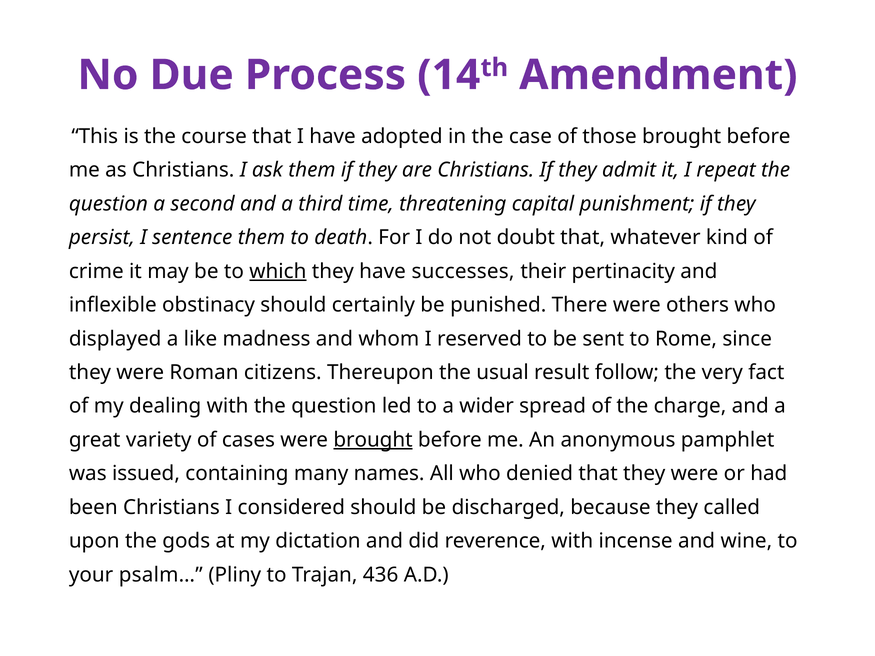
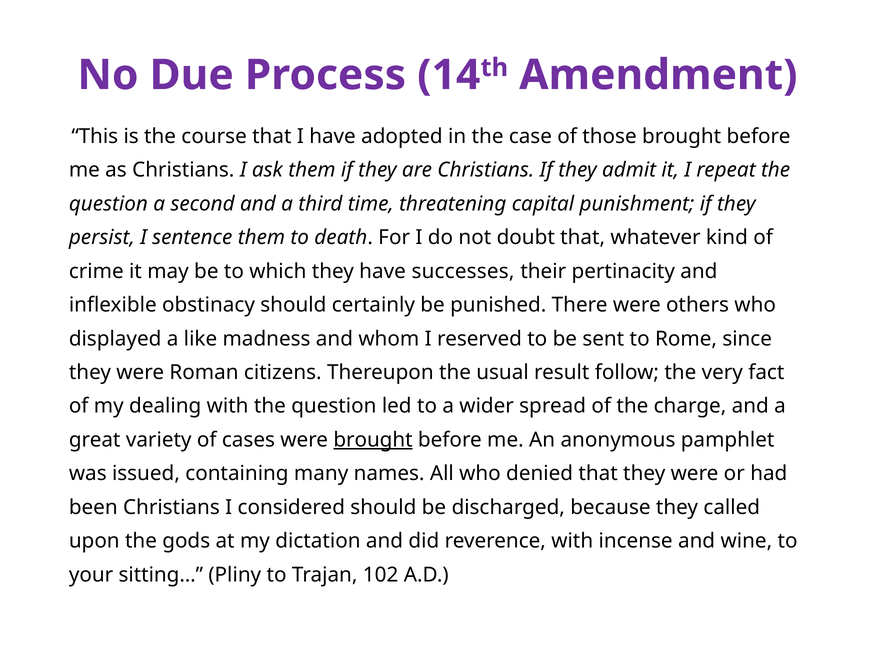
which underline: present -> none
psalm…: psalm… -> sitting…
436: 436 -> 102
